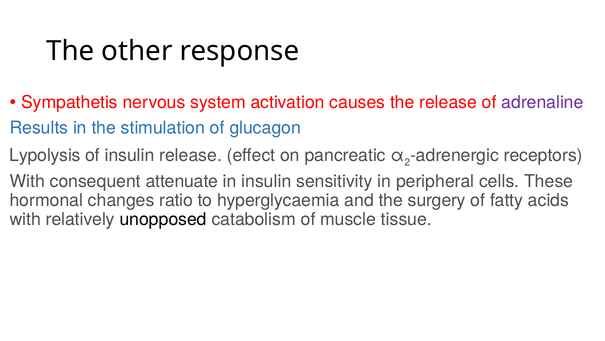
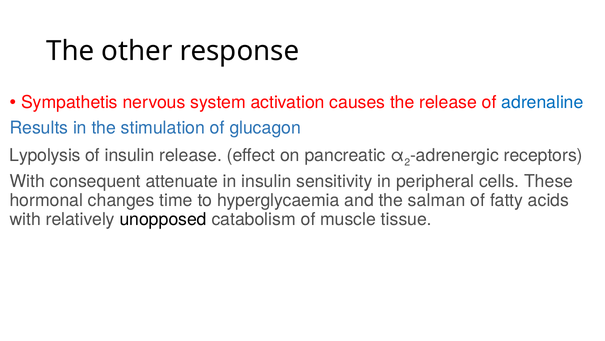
adrenaline colour: purple -> blue
ratio: ratio -> time
surgery: surgery -> salman
